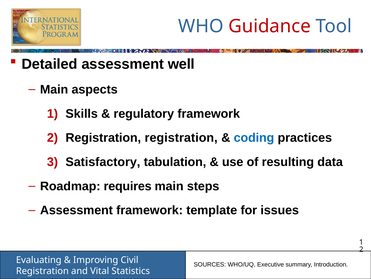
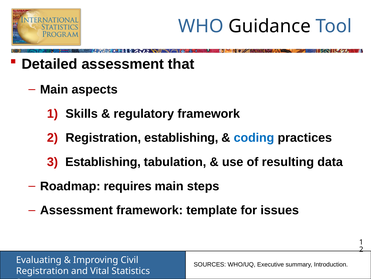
Guidance colour: red -> black
well: well -> that
Registration registration: registration -> establishing
Satisfactory at (103, 162): Satisfactory -> Establishing
